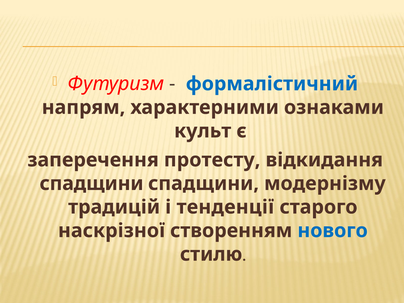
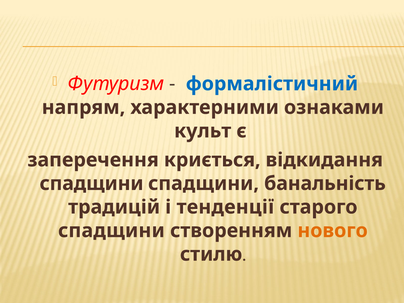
протесту: протесту -> криється
модернізму: модернізму -> банальність
наскрізної at (111, 231): наскрізної -> спадщини
нового colour: blue -> orange
